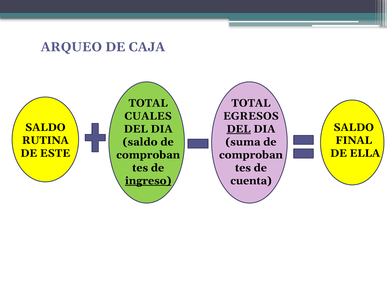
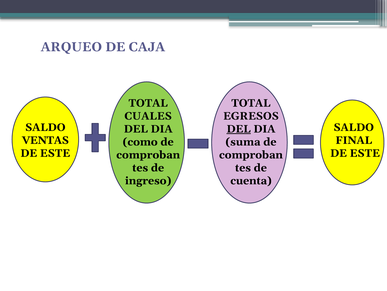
RUTINA: RUTINA -> VENTAS
saldo at (140, 142): saldo -> como
ELLA at (365, 153): ELLA -> ESTE
ingreso underline: present -> none
